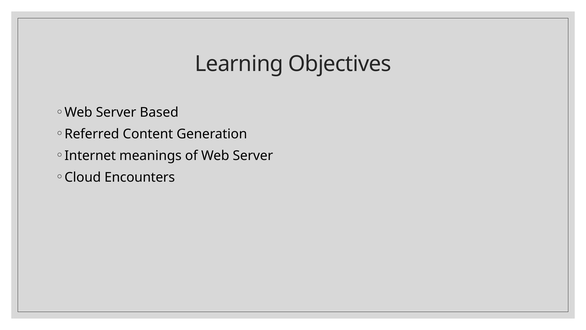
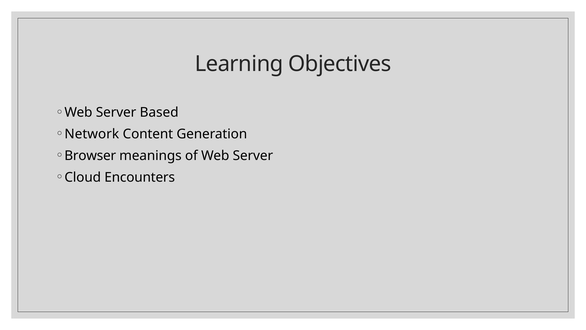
Referred: Referred -> Network
Internet: Internet -> Browser
